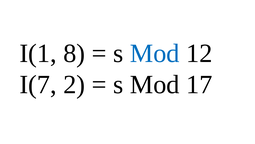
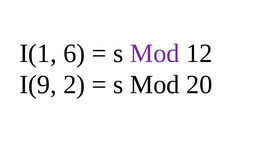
8: 8 -> 6
Mod at (155, 53) colour: blue -> purple
I(7: I(7 -> I(9
17: 17 -> 20
